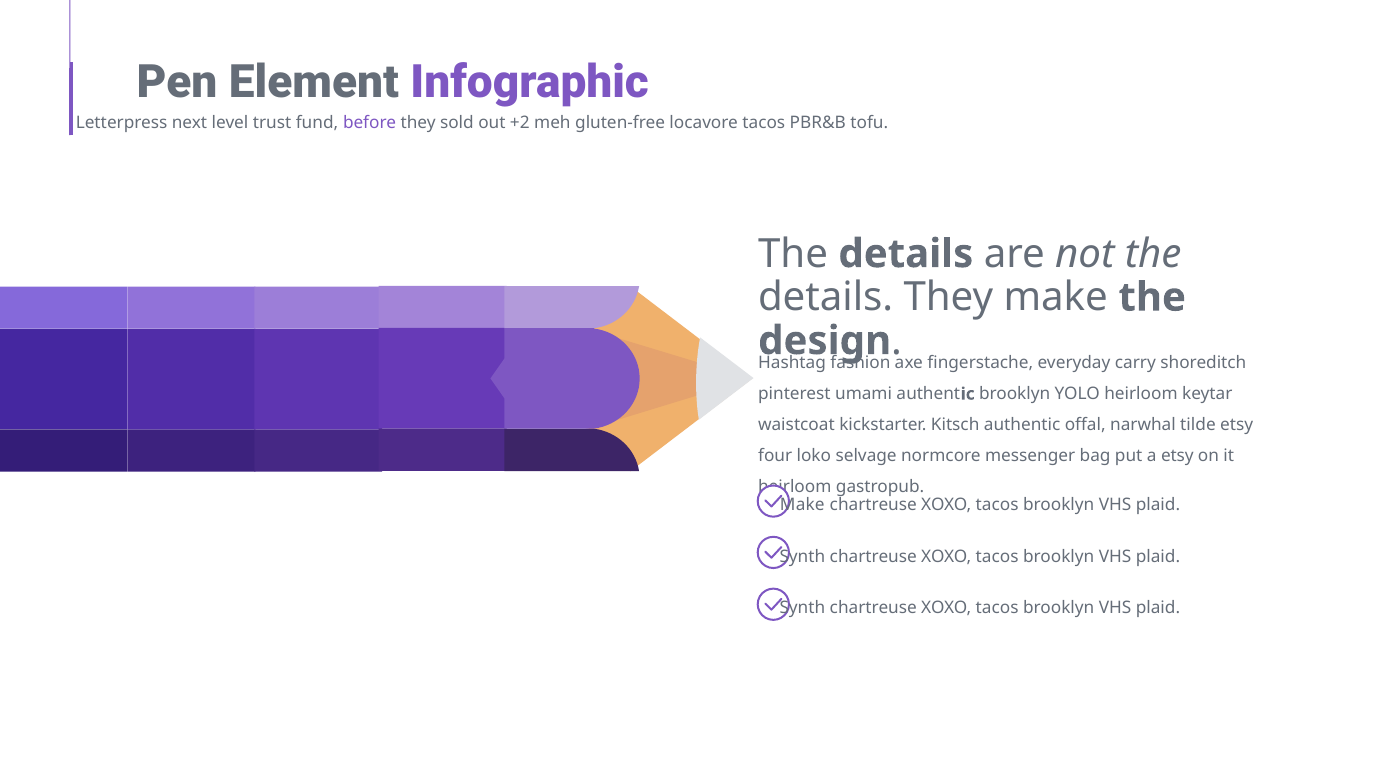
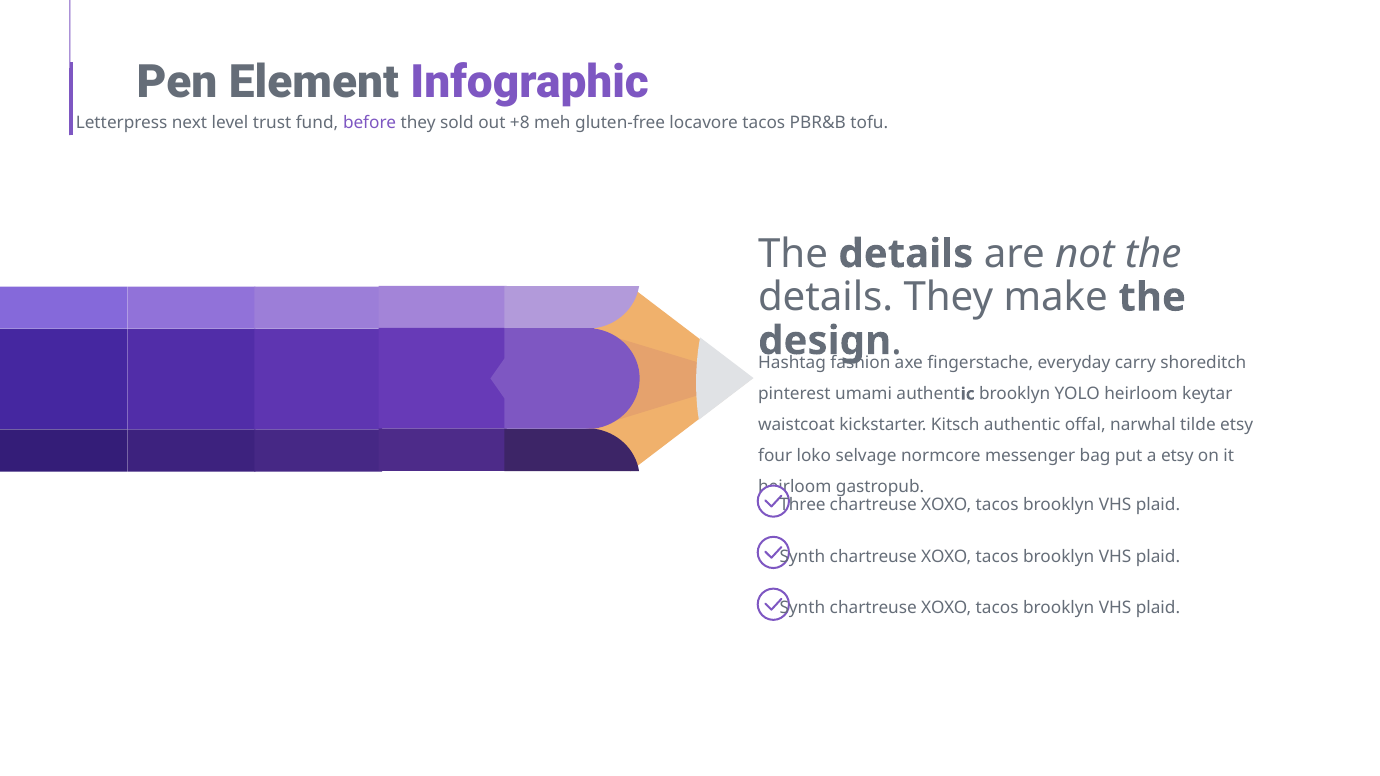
+2: +2 -> +8
Make at (802, 505): Make -> Three
